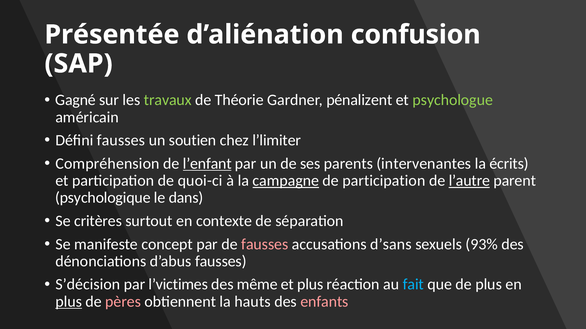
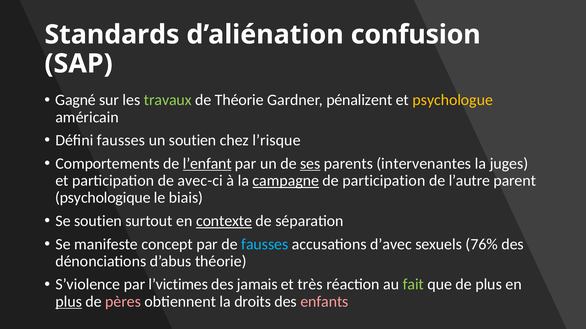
Présentée: Présentée -> Standards
psychologue colour: light green -> yellow
l’limiter: l’limiter -> l’risque
Compréhension: Compréhension -> Comportements
ses underline: none -> present
écrits: écrits -> juges
quoi-ci: quoi-ci -> avec-ci
l’autre underline: present -> none
dans: dans -> biais
Se critères: critères -> soutien
contexte underline: none -> present
fausses at (265, 245) colour: pink -> light blue
d’sans: d’sans -> d’avec
93%: 93% -> 76%
d’abus fausses: fausses -> théorie
S’décision: S’décision -> S’violence
même: même -> jamais
et plus: plus -> très
fait colour: light blue -> light green
hauts: hauts -> droits
